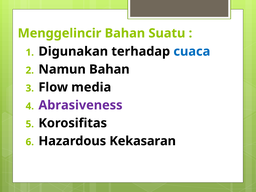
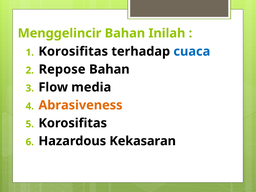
Suatu: Suatu -> Inilah
Digunakan at (73, 51): Digunakan -> Korosifitas
Namun: Namun -> Repose
Abrasiveness colour: purple -> orange
